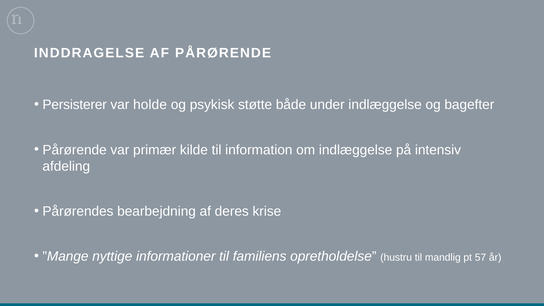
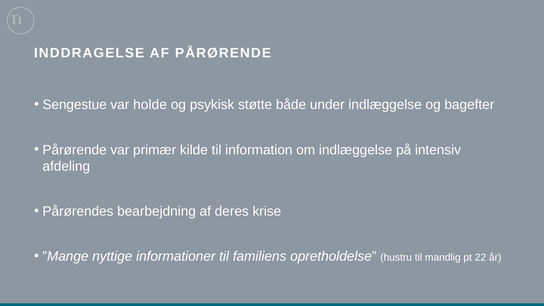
Persisterer: Persisterer -> Sengestue
57: 57 -> 22
